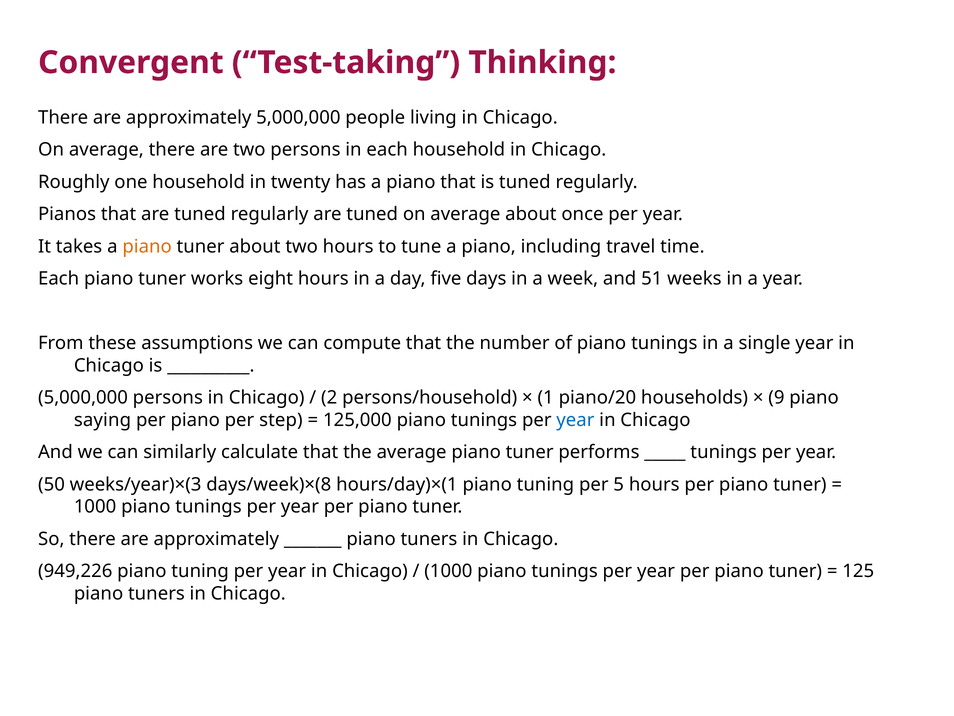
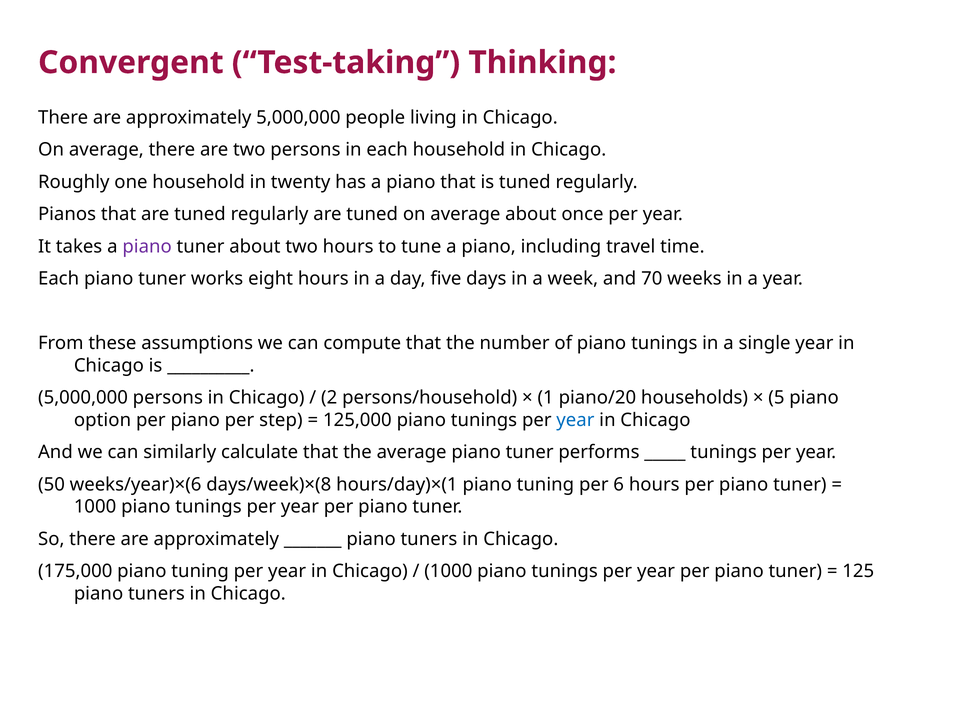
piano at (147, 246) colour: orange -> purple
51: 51 -> 70
9: 9 -> 5
saying: saying -> option
weeks/year)×(3: weeks/year)×(3 -> weeks/year)×(6
5: 5 -> 6
949,226: 949,226 -> 175,000
